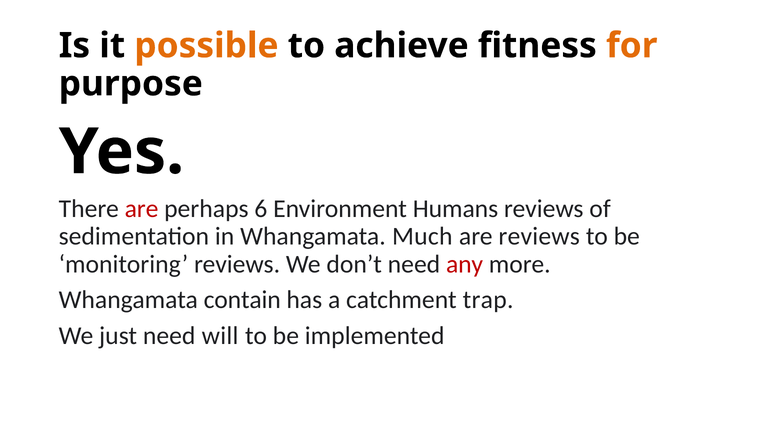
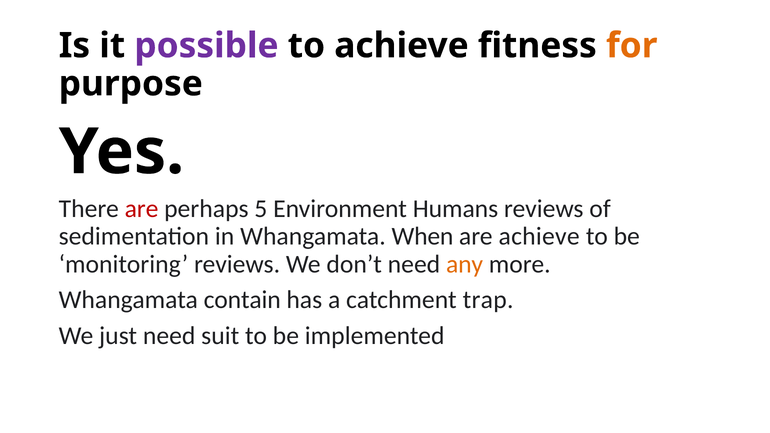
possible colour: orange -> purple
6: 6 -> 5
Much: Much -> When
are reviews: reviews -> achieve
any colour: red -> orange
will: will -> suit
